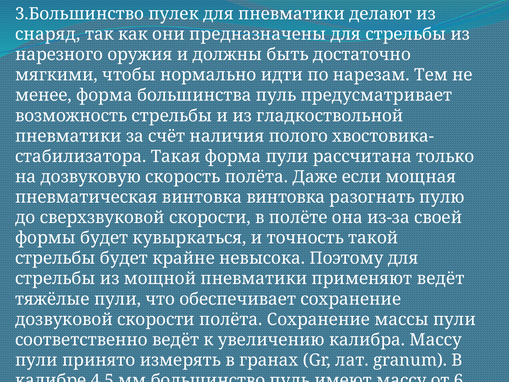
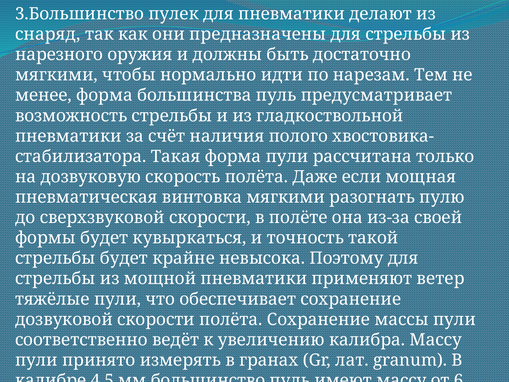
винтовка винтовка: винтовка -> мягкими
применяют ведёт: ведёт -> ветер
